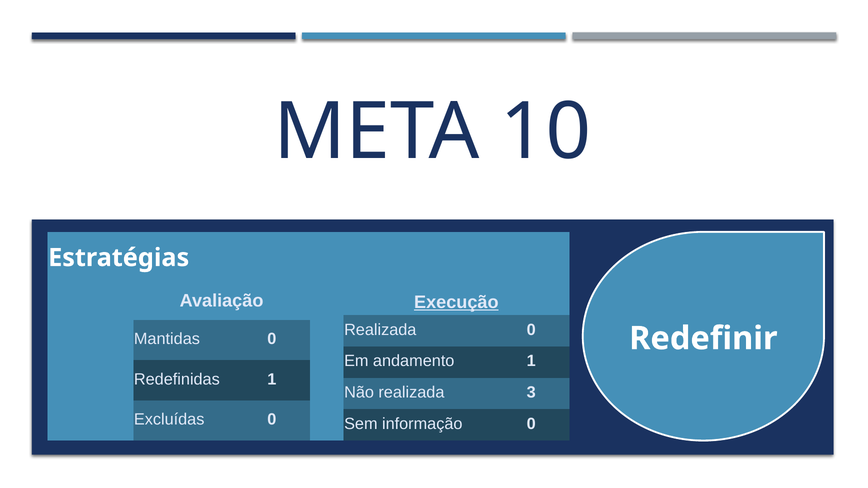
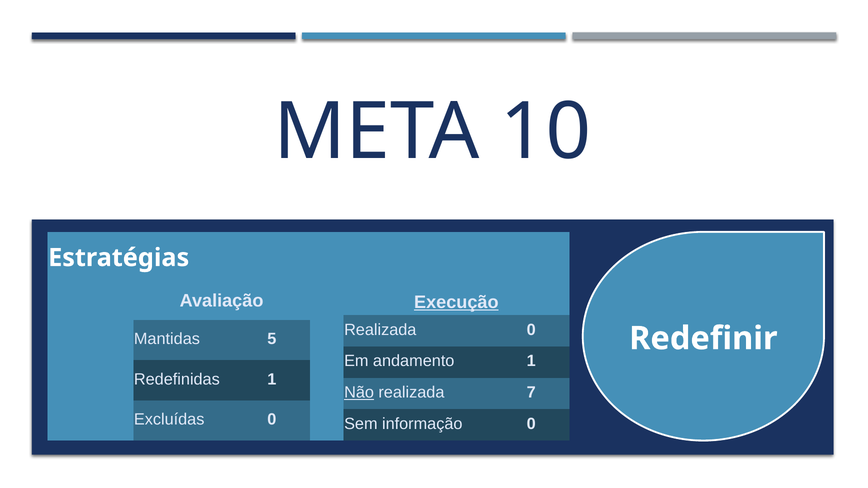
Mantidas 0: 0 -> 5
Não underline: none -> present
3: 3 -> 7
